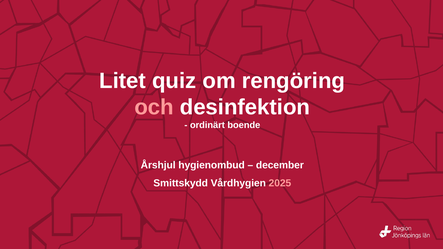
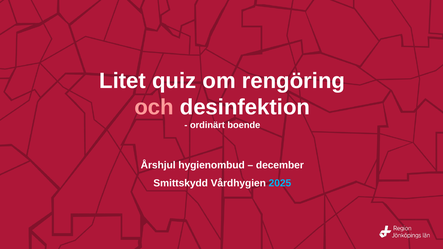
2025 colour: pink -> light blue
